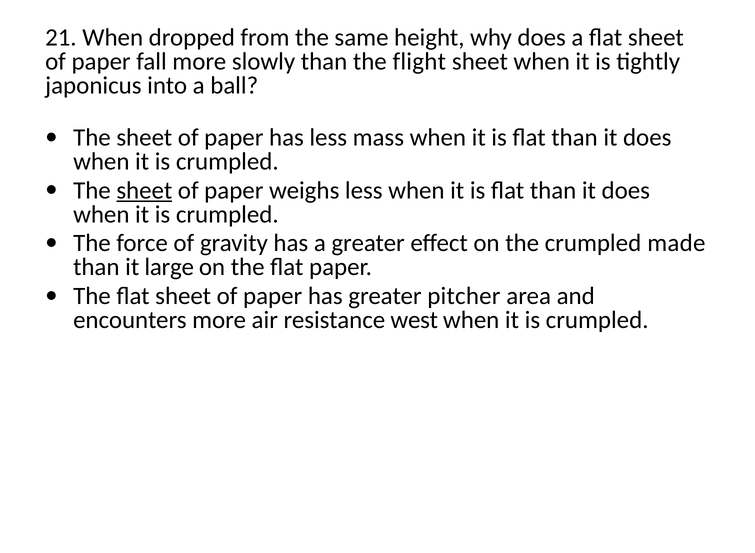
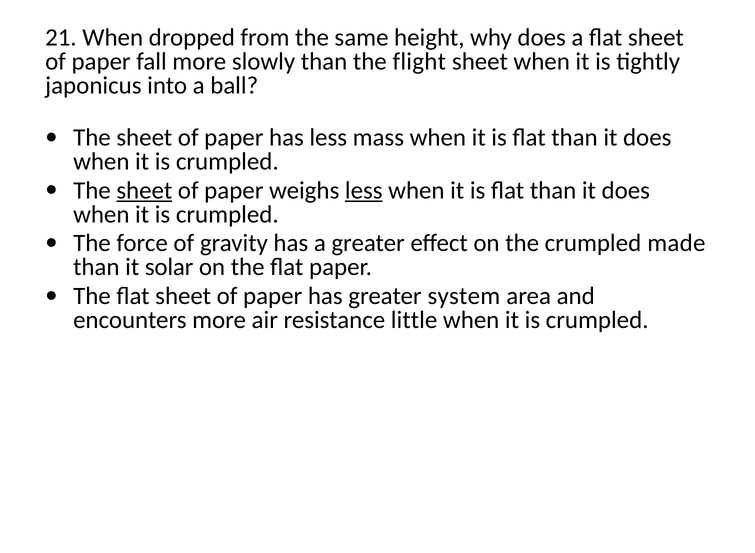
less at (364, 191) underline: none -> present
large: large -> solar
pitcher: pitcher -> system
west: west -> little
